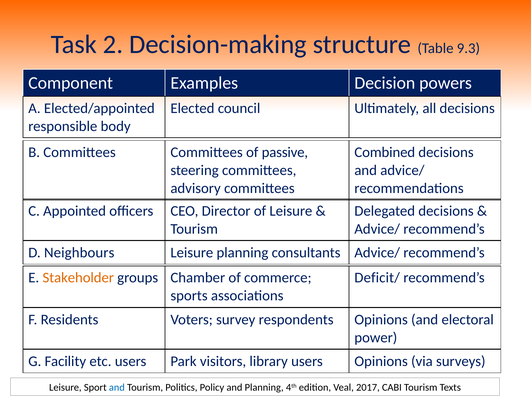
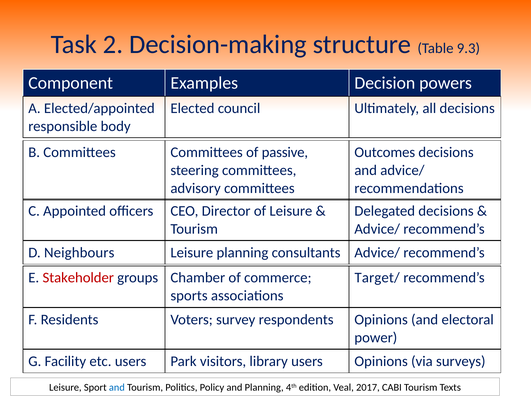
Combined: Combined -> Outcomes
Stakeholder colour: orange -> red
Deficit/: Deficit/ -> Target/
